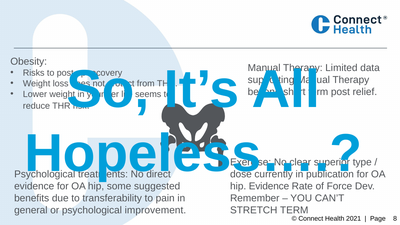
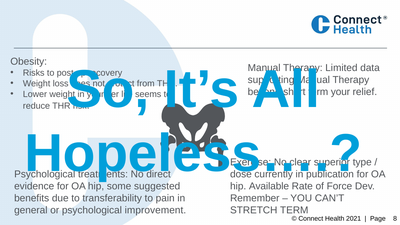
post at (340, 92): post -> your
hip Evidence: Evidence -> Available
